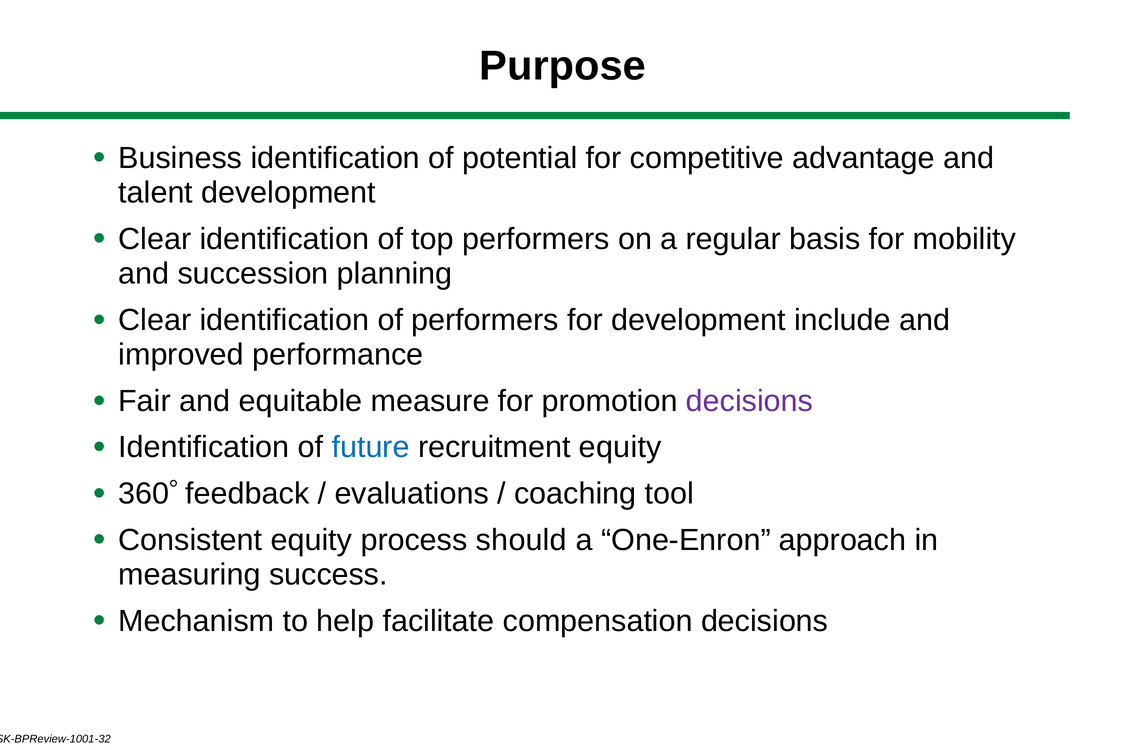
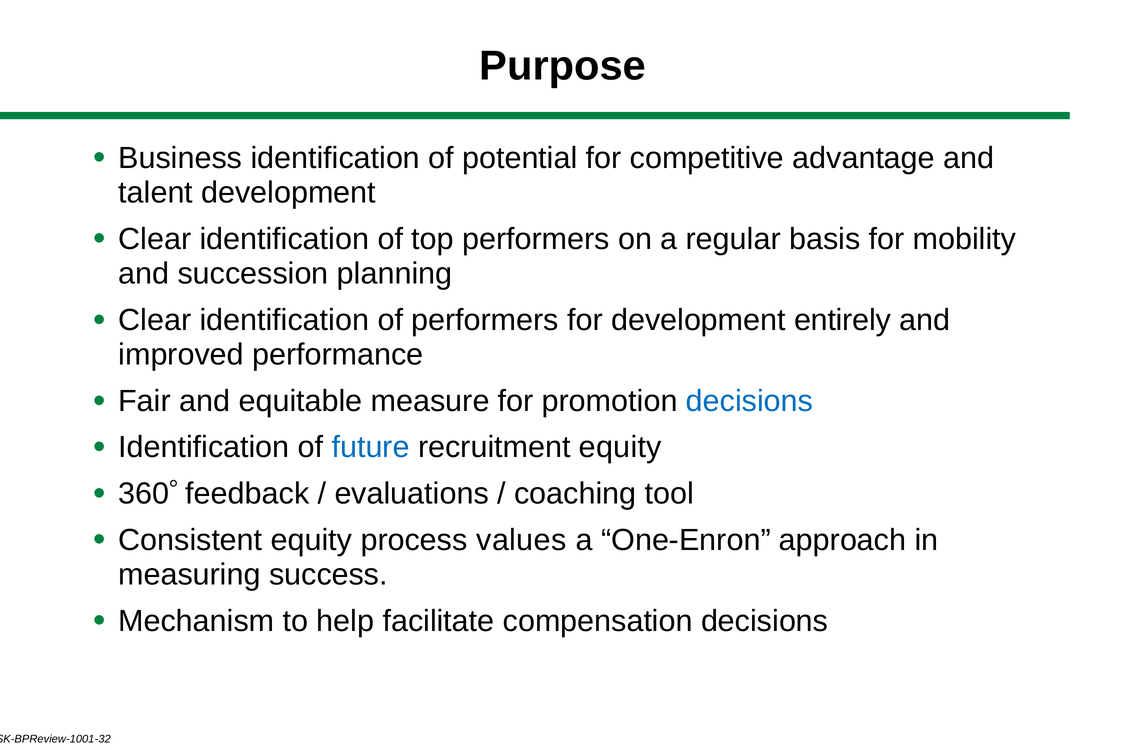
include: include -> entirely
decisions at (749, 401) colour: purple -> blue
should: should -> values
